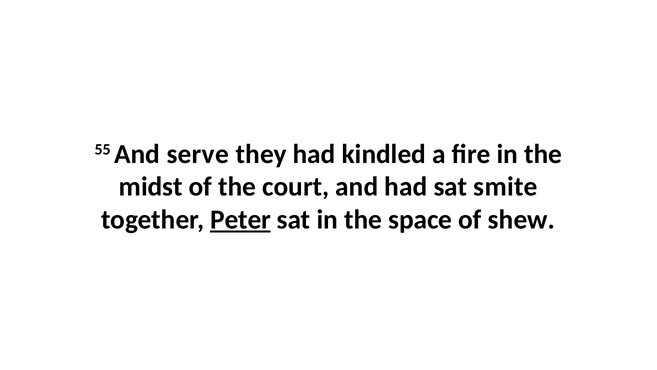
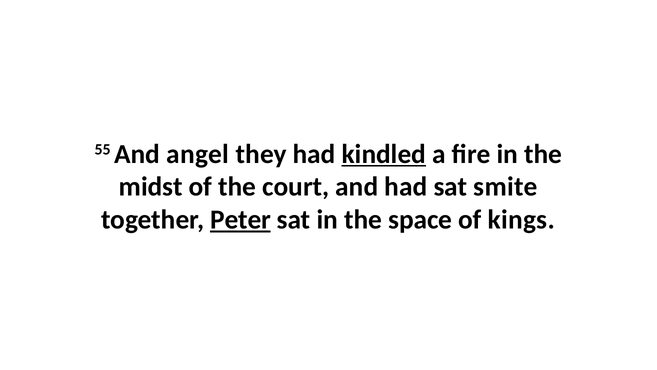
serve: serve -> angel
kindled underline: none -> present
shew: shew -> kings
